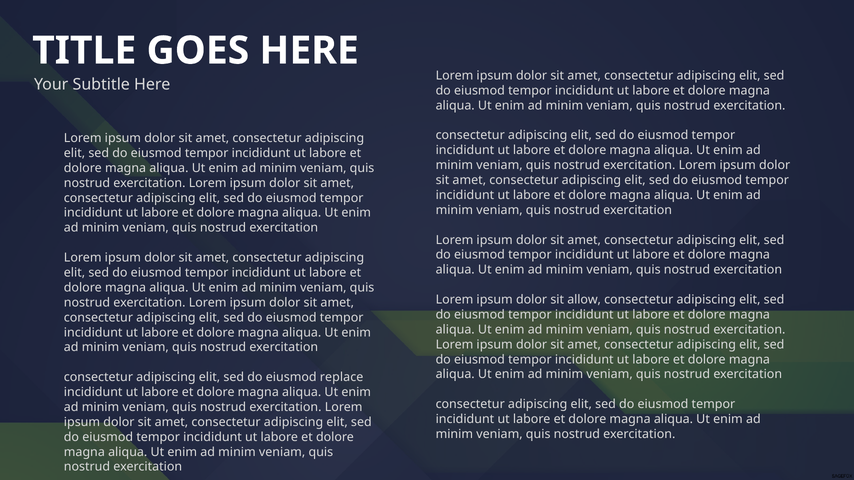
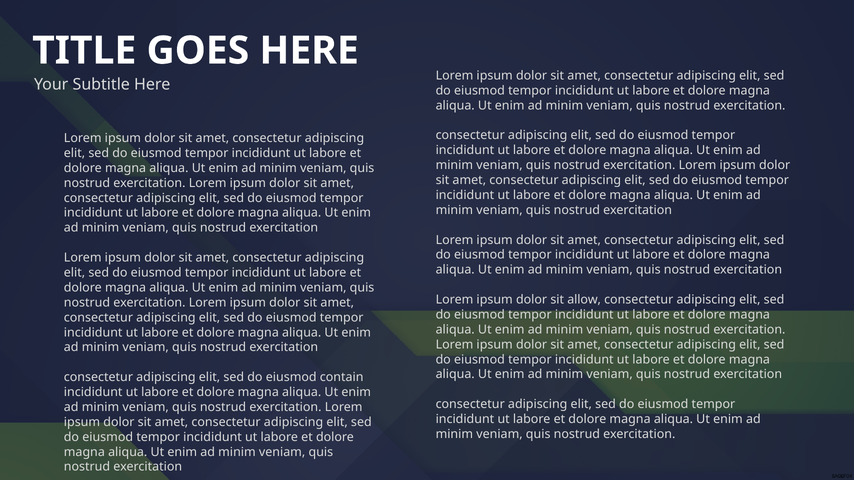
replace: replace -> contain
